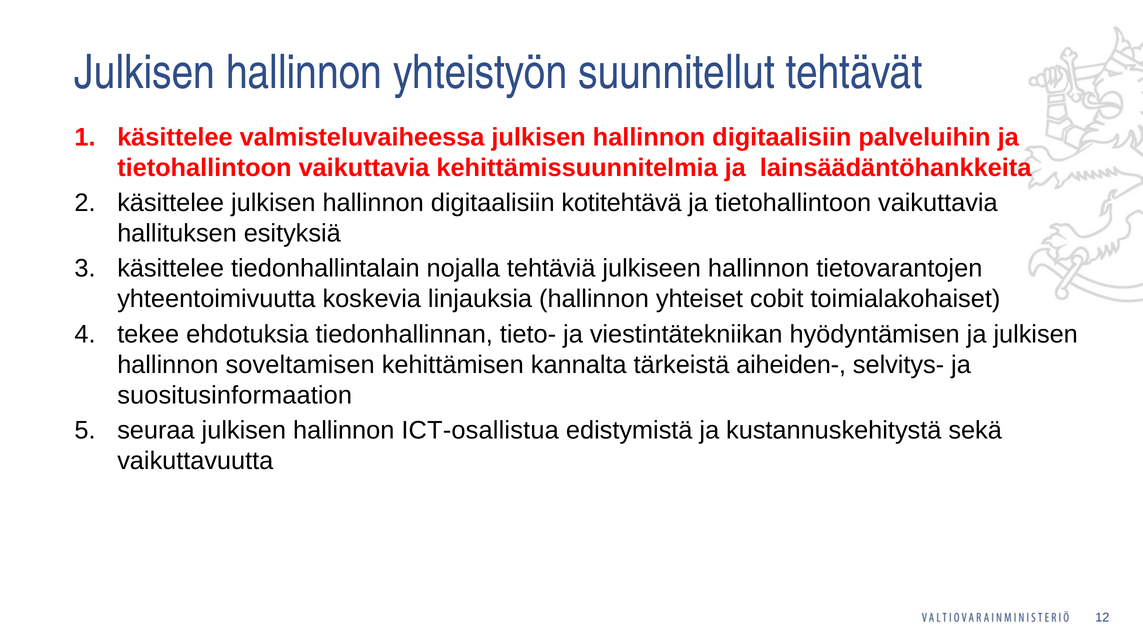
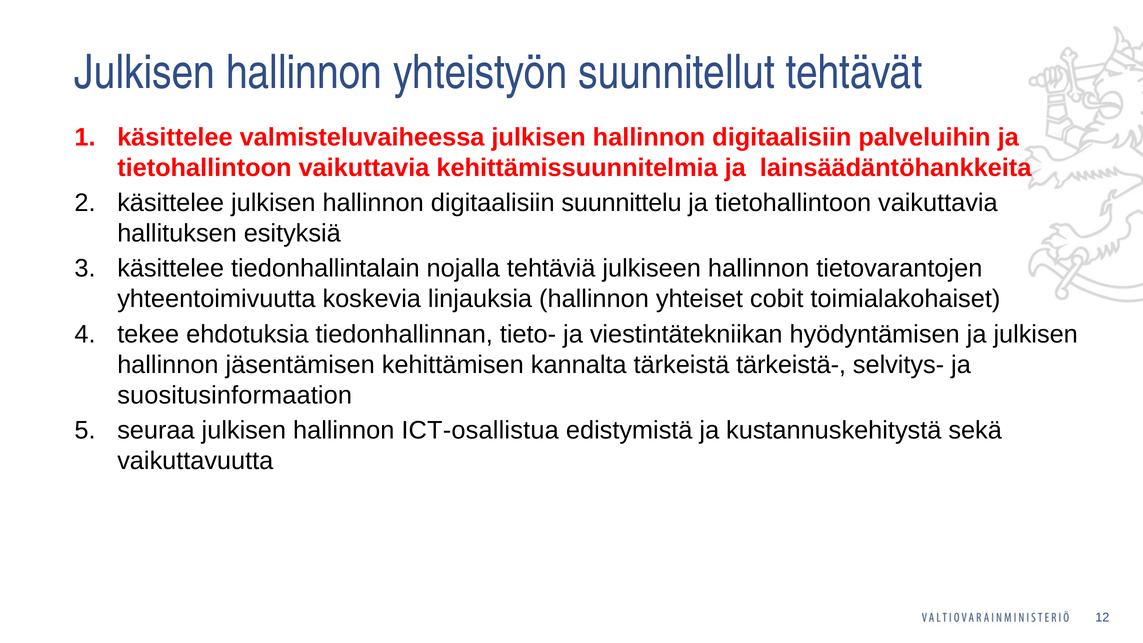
kotitehtävä: kotitehtävä -> suunnittelu
soveltamisen: soveltamisen -> jäsentämisen
aiheiden-: aiheiden- -> tärkeistä-
